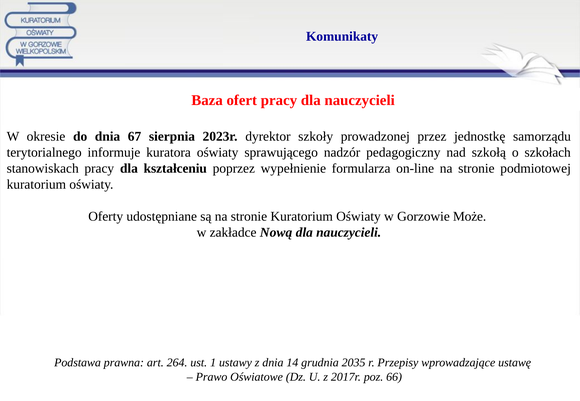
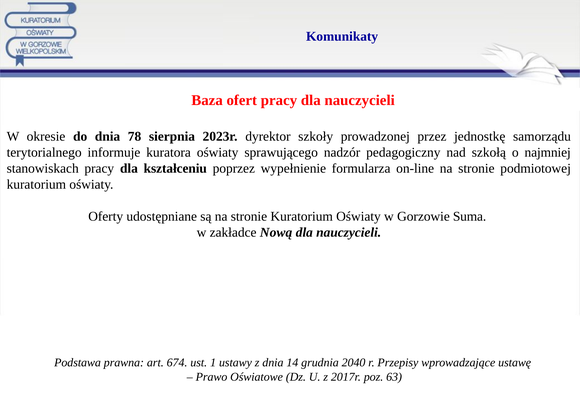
67: 67 -> 78
szkołach: szkołach -> najmniej
Może: Może -> Suma
264: 264 -> 674
2035: 2035 -> 2040
66: 66 -> 63
